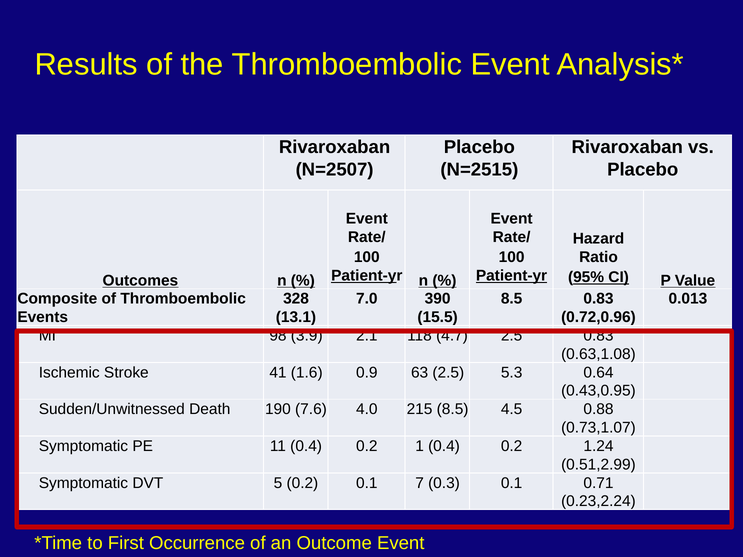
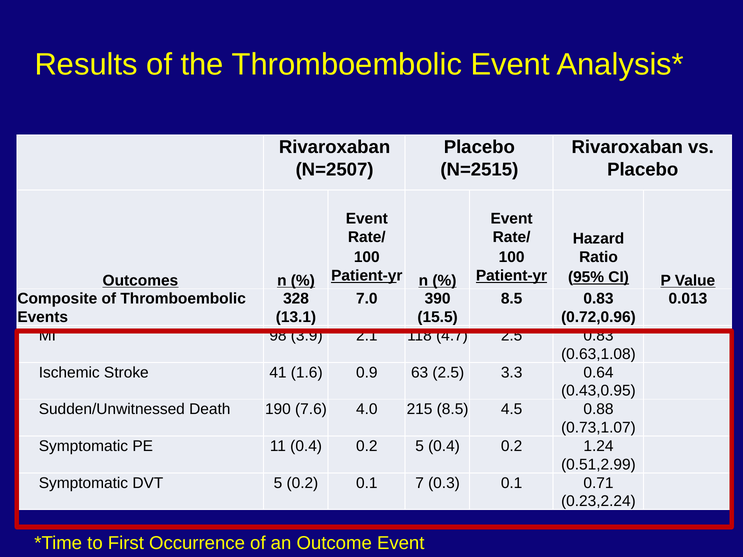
5.3: 5.3 -> 3.3
0.2 1: 1 -> 5
